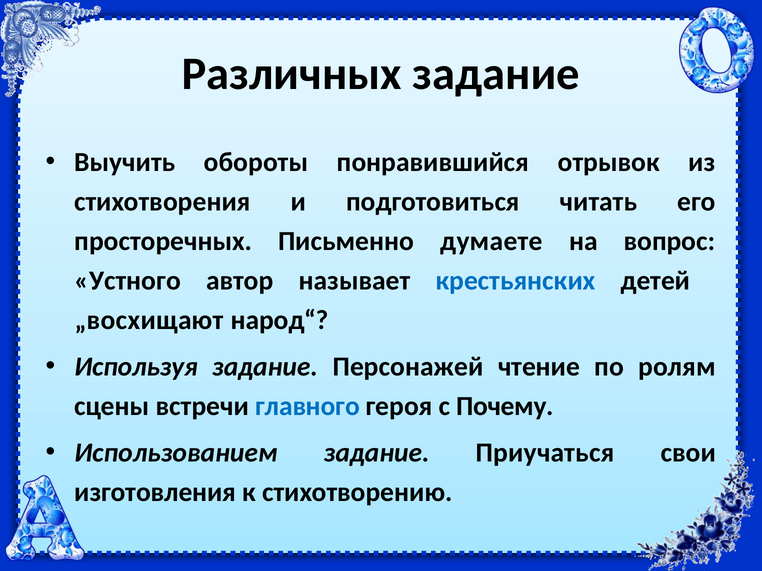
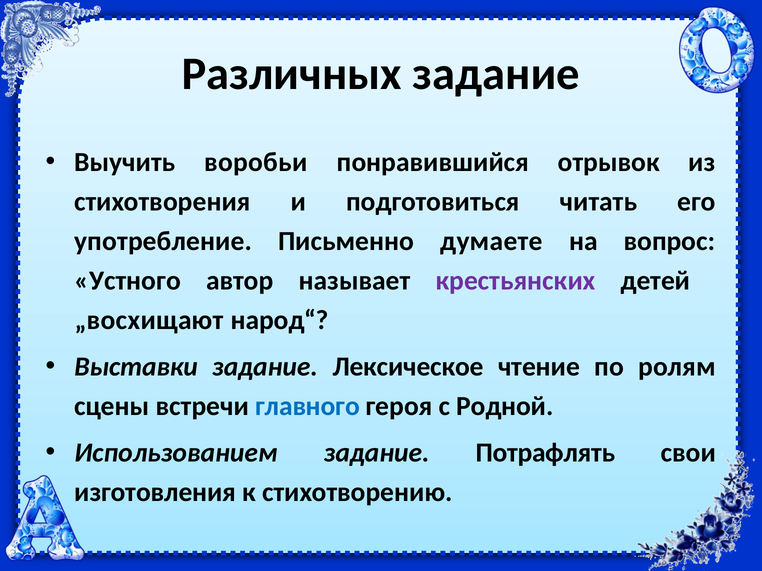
обороты: обороты -> воробьи
просторечных: просторечных -> употребление
крестьянских colour: blue -> purple
Используя: Используя -> Выставки
Персонажей: Персонажей -> Лексическое
Почему: Почему -> Родной
Приучаться: Приучаться -> Потрафлять
